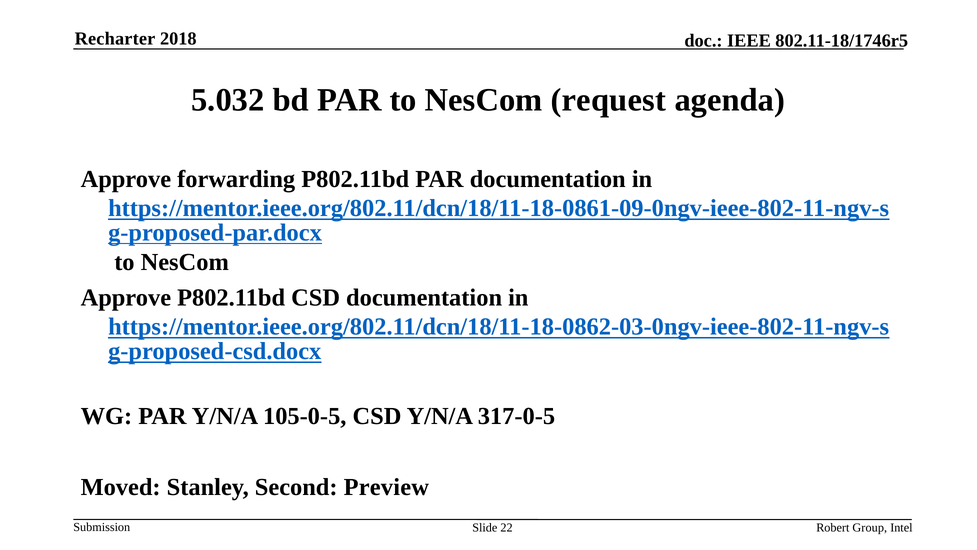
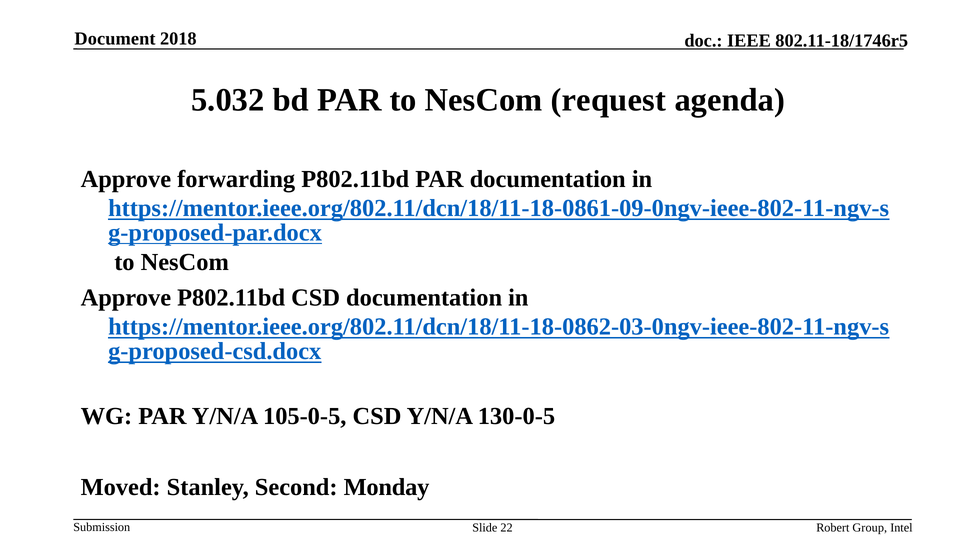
Recharter: Recharter -> Document
317-0-5: 317-0-5 -> 130-0-5
Preview: Preview -> Monday
